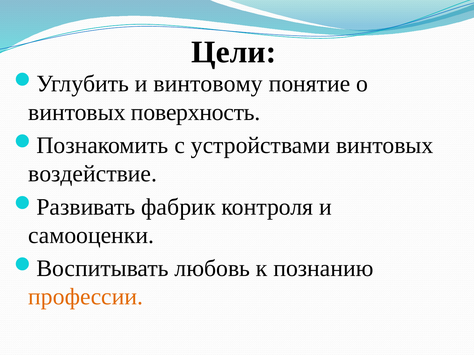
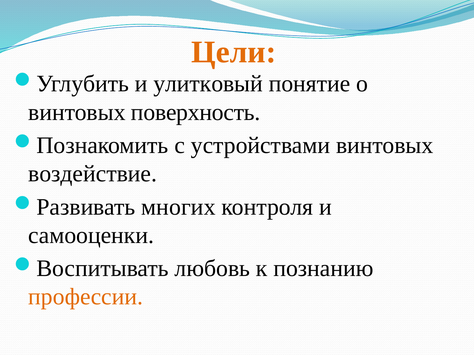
Цели colour: black -> orange
винтовому: винтовому -> улитковый
фабрик: фабрик -> многих
